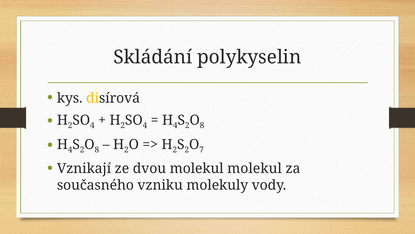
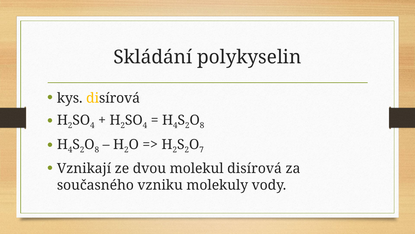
molekul molekul: molekul -> disírová
